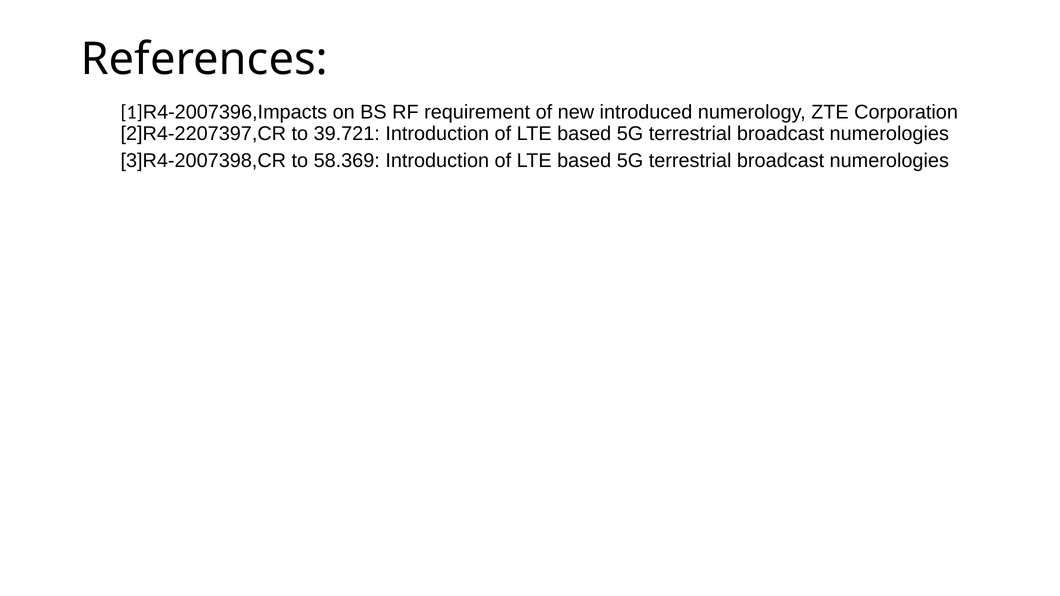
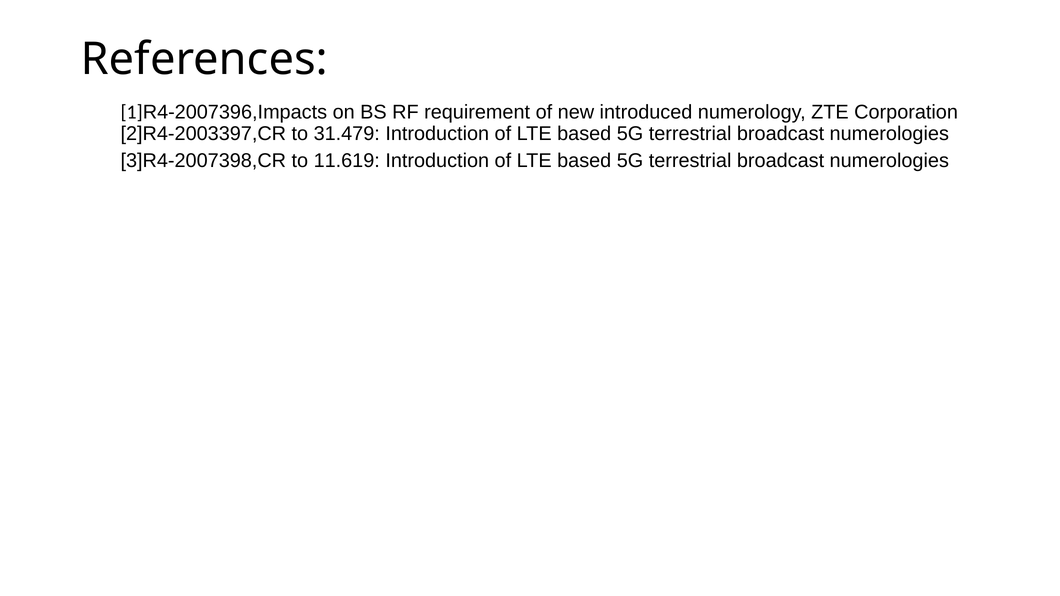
2]R4-2207397,CR: 2]R4-2207397,CR -> 2]R4-2003397,CR
39.721: 39.721 -> 31.479
58.369: 58.369 -> 11.619
